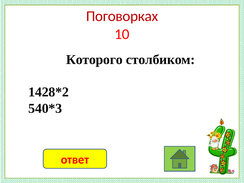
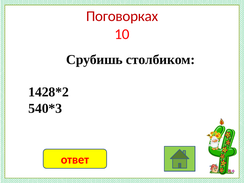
Которого: Которого -> Срубишь
